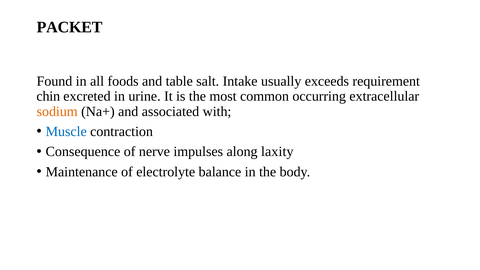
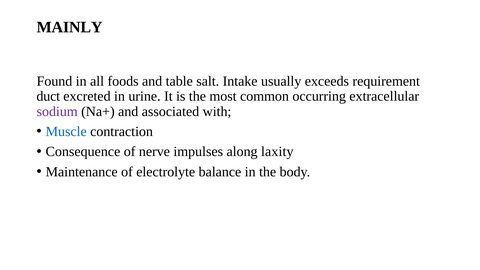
PACKET: PACKET -> MAINLY
chin: chin -> duct
sodium colour: orange -> purple
